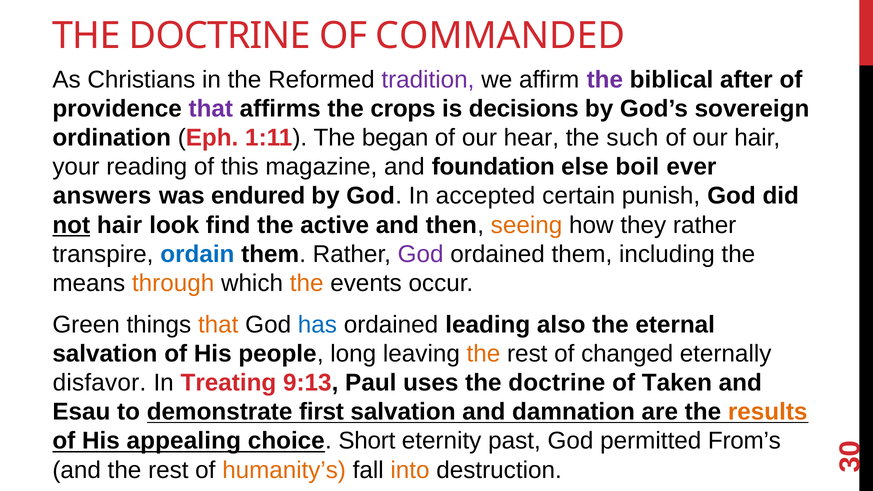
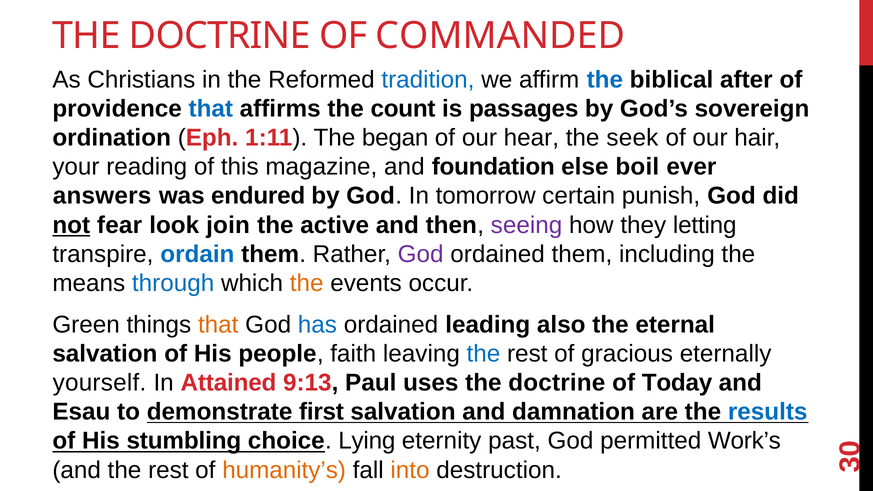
tradition colour: purple -> blue
the at (605, 80) colour: purple -> blue
that at (211, 109) colour: purple -> blue
crops: crops -> count
decisions: decisions -> passages
such: such -> seek
accepted: accepted -> tomorrow
not hair: hair -> fear
find: find -> join
seeing colour: orange -> purple
they rather: rather -> letting
through colour: orange -> blue
long: long -> faith
the at (483, 354) colour: orange -> blue
changed: changed -> gracious
disfavor: disfavor -> yourself
Treating: Treating -> Attained
Taken: Taken -> Today
results colour: orange -> blue
appealing: appealing -> stumbling
Short: Short -> Lying
From’s: From’s -> Work’s
